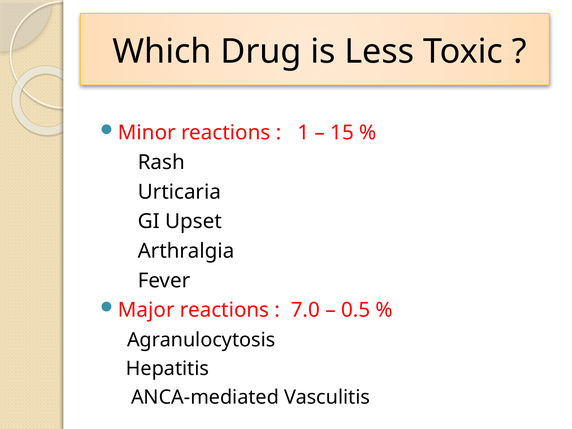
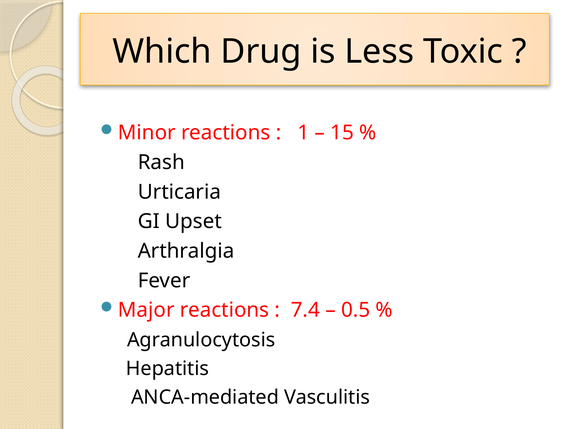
7.0: 7.0 -> 7.4
